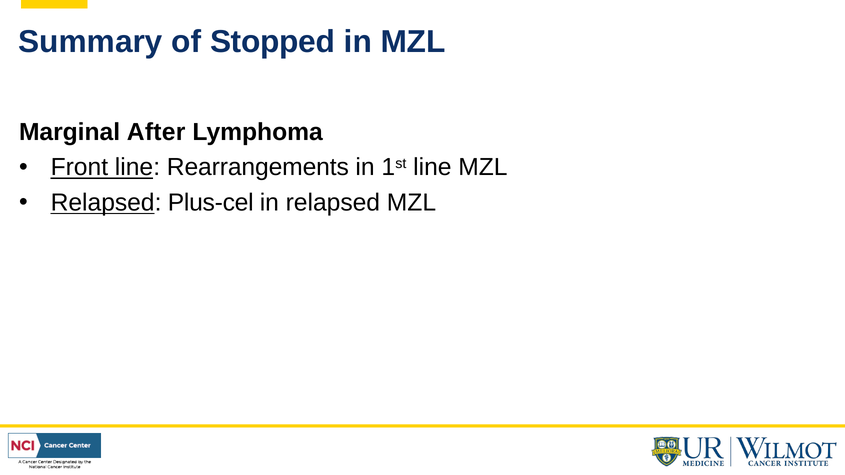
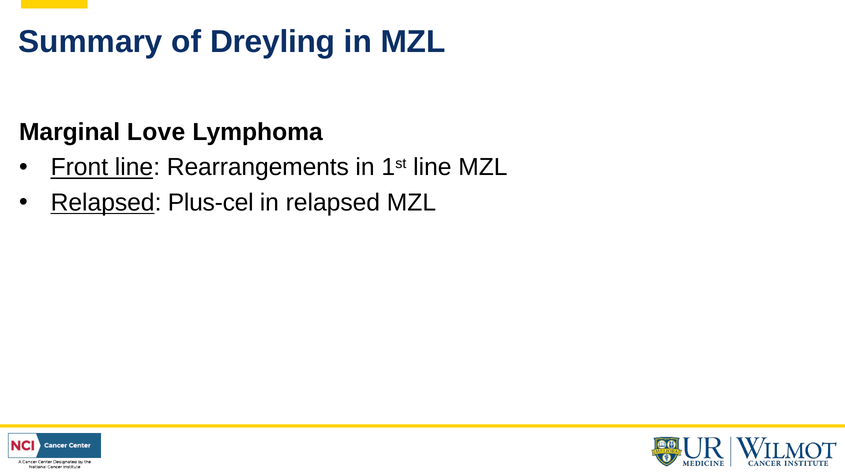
Stopped: Stopped -> Dreyling
After: After -> Love
